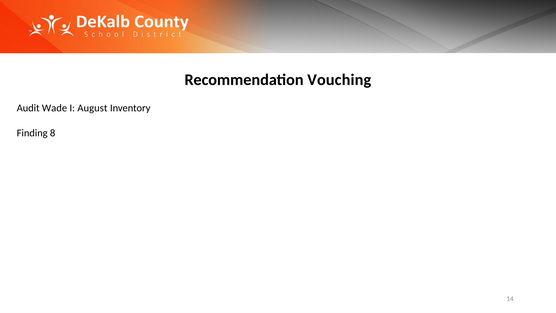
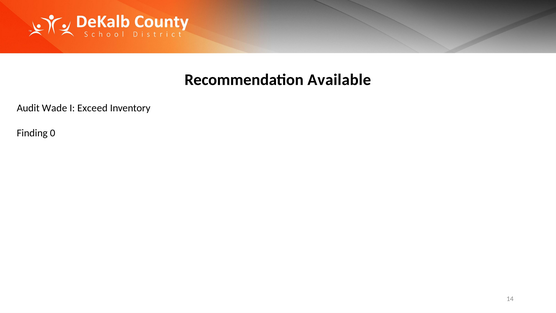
Vouching: Vouching -> Available
August: August -> Exceed
8: 8 -> 0
